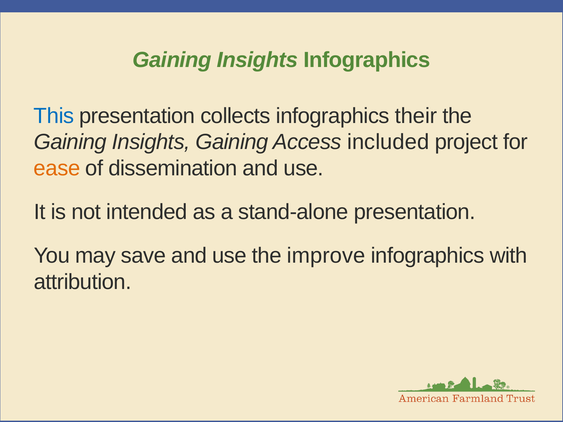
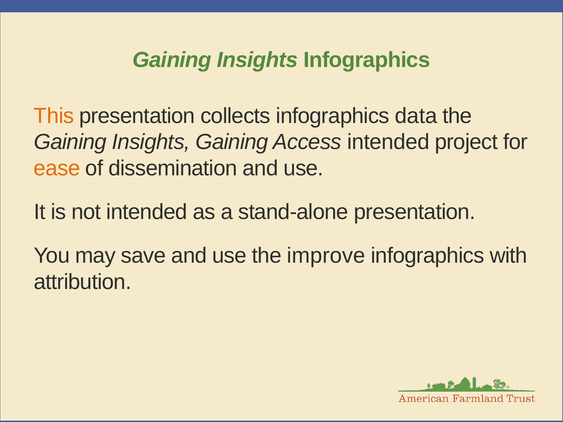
This colour: blue -> orange
their: their -> data
Access included: included -> intended
